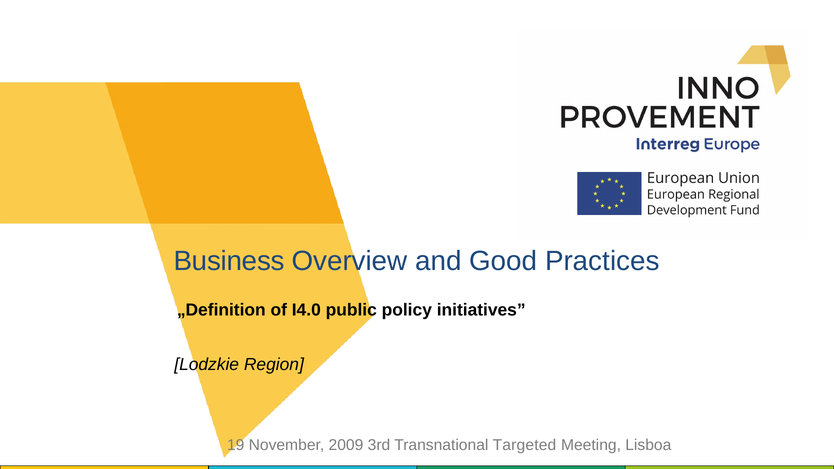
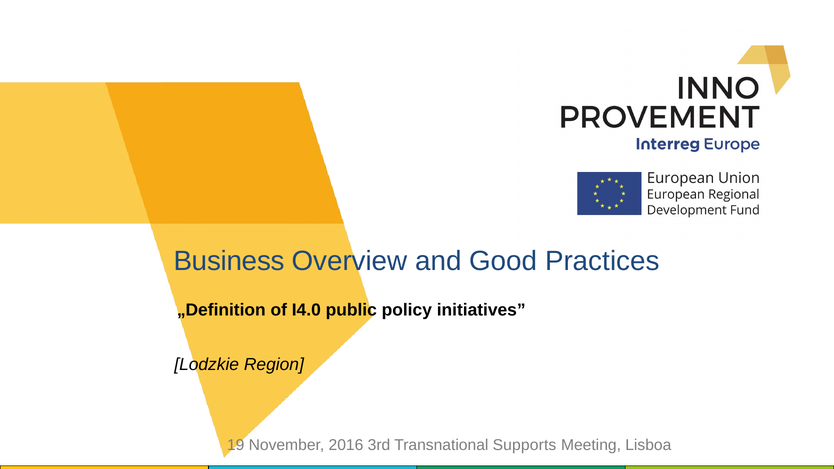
2009: 2009 -> 2016
Targeted: Targeted -> Supports
